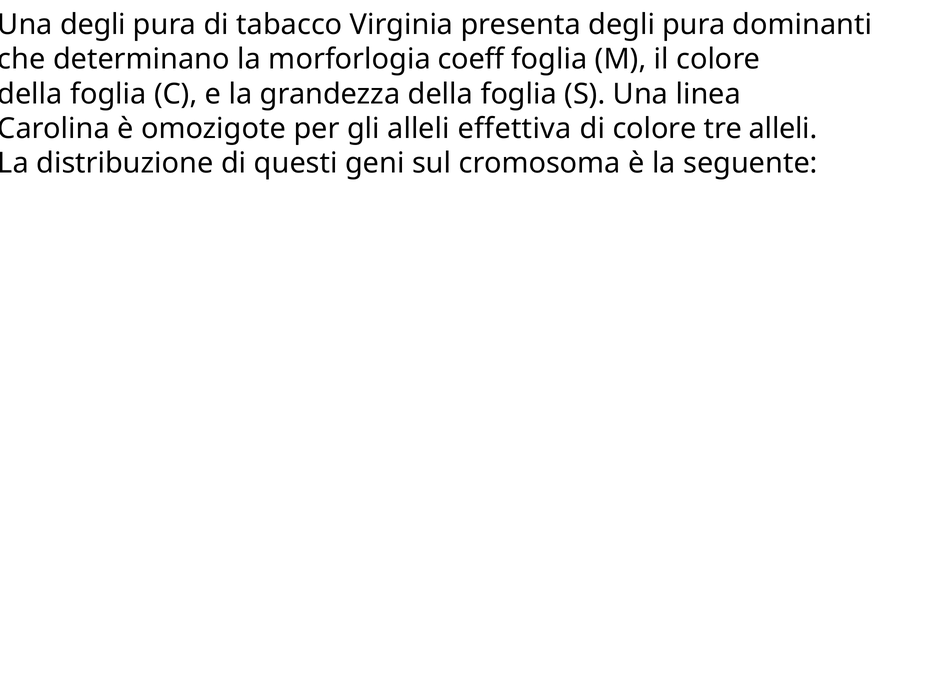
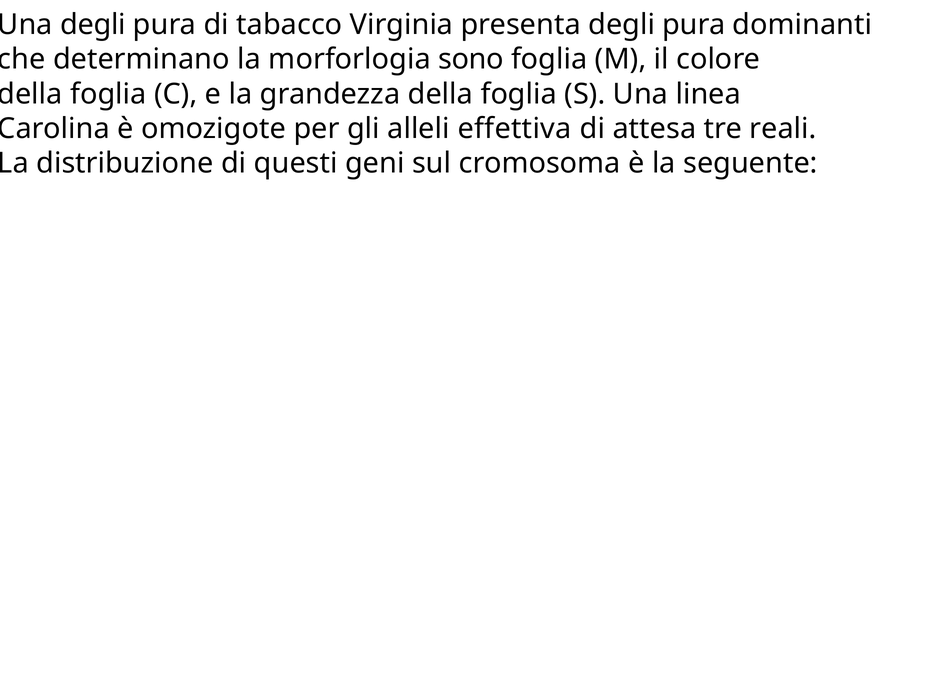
coeff: coeff -> sono
di colore: colore -> attesa
tre alleli: alleli -> reali
